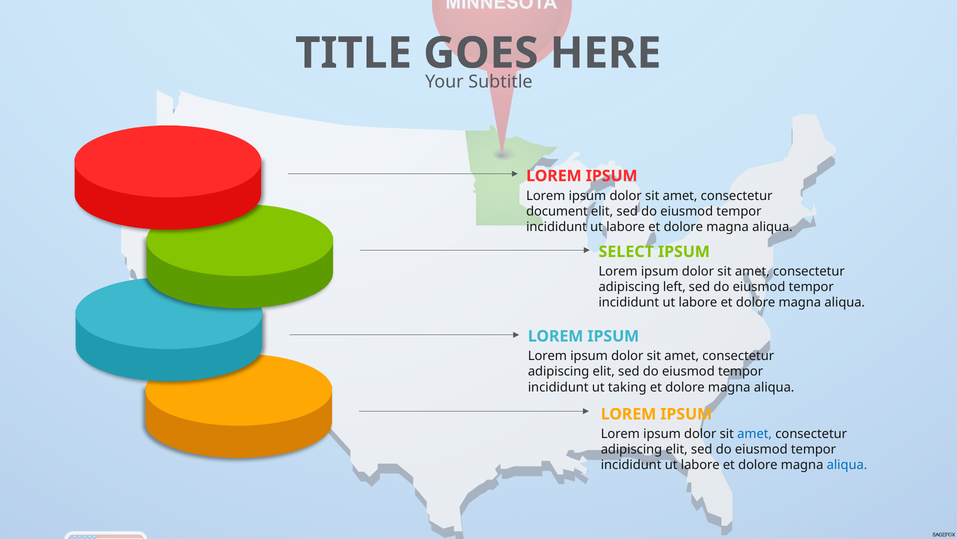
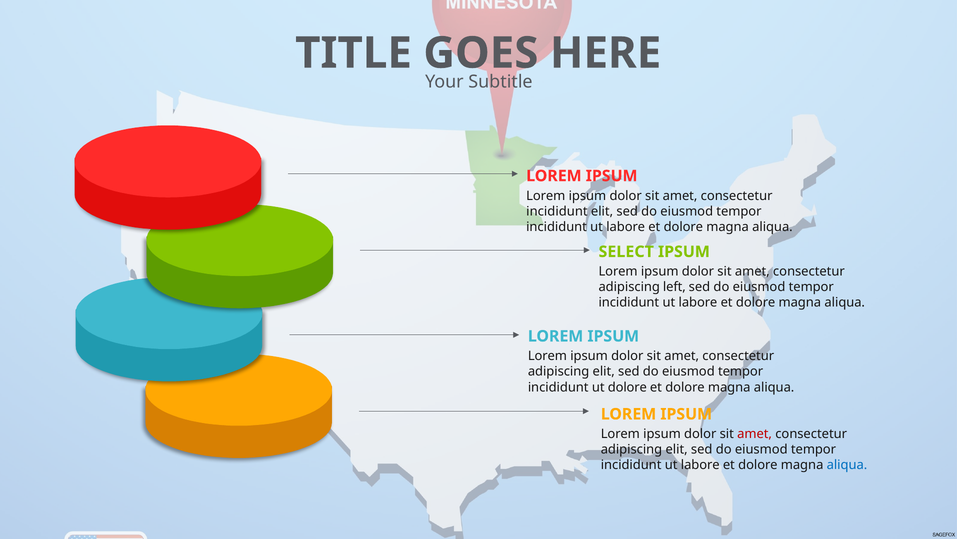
document at (557, 211): document -> incididunt
ut taking: taking -> dolore
amet at (755, 433) colour: blue -> red
